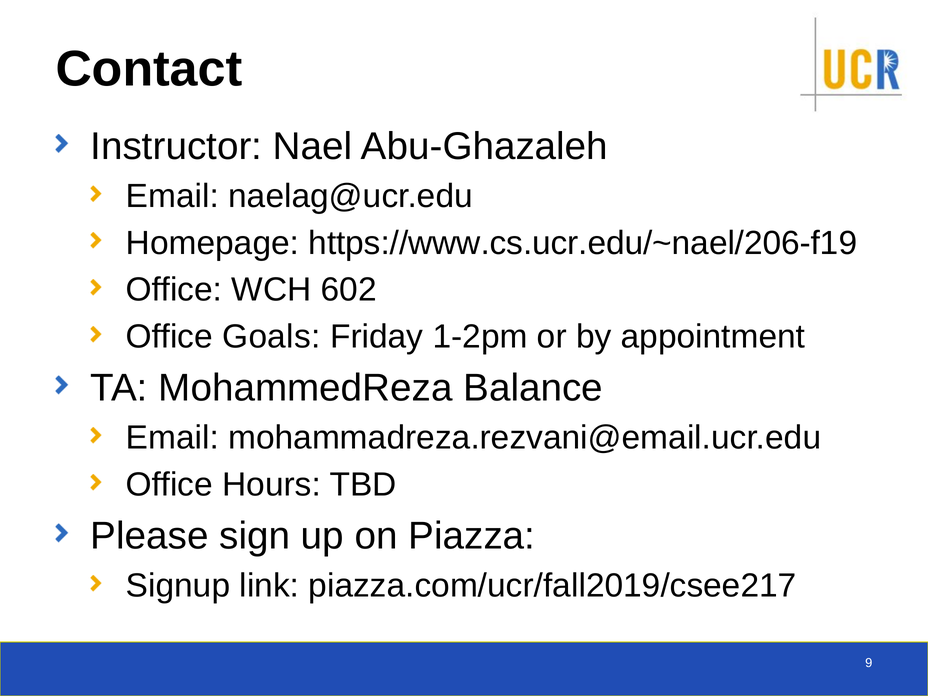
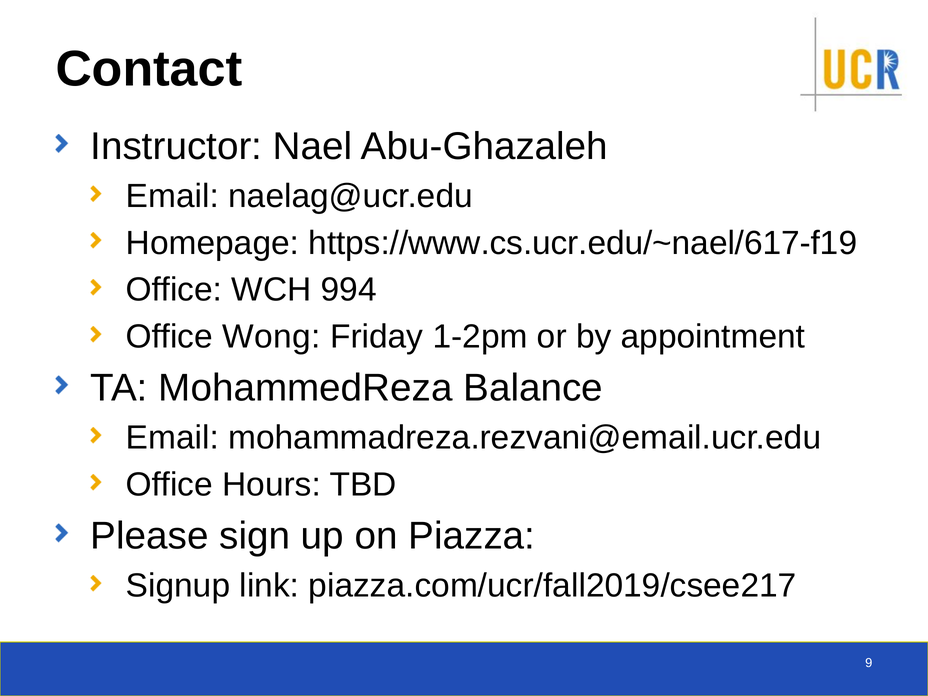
https://www.cs.ucr.edu/~nael/206-f19: https://www.cs.ucr.edu/~nael/206-f19 -> https://www.cs.ucr.edu/~nael/617-f19
602: 602 -> 994
Goals: Goals -> Wong
